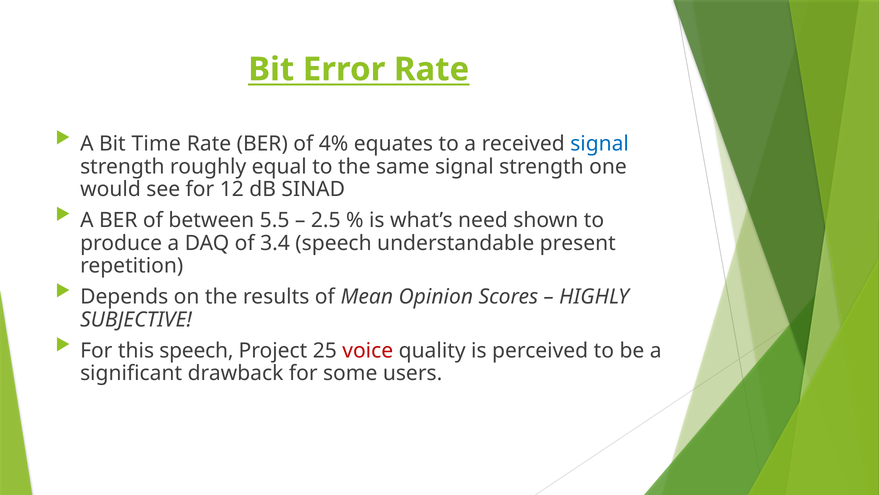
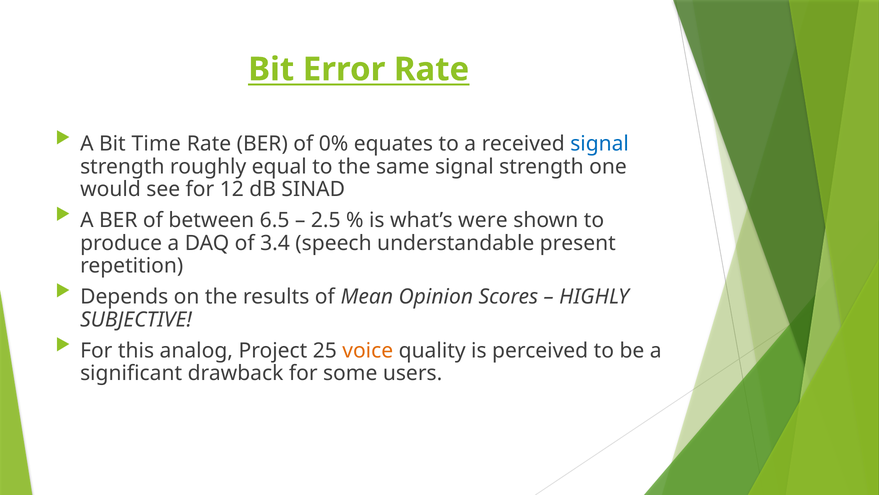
4%: 4% -> 0%
5.5: 5.5 -> 6.5
need: need -> were
this speech: speech -> analog
voice colour: red -> orange
